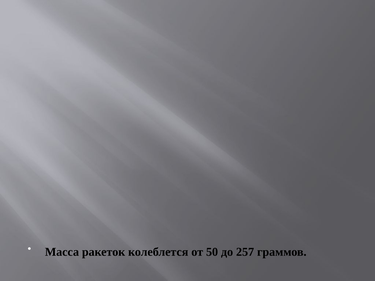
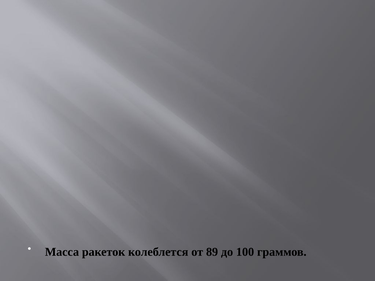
50: 50 -> 89
257: 257 -> 100
